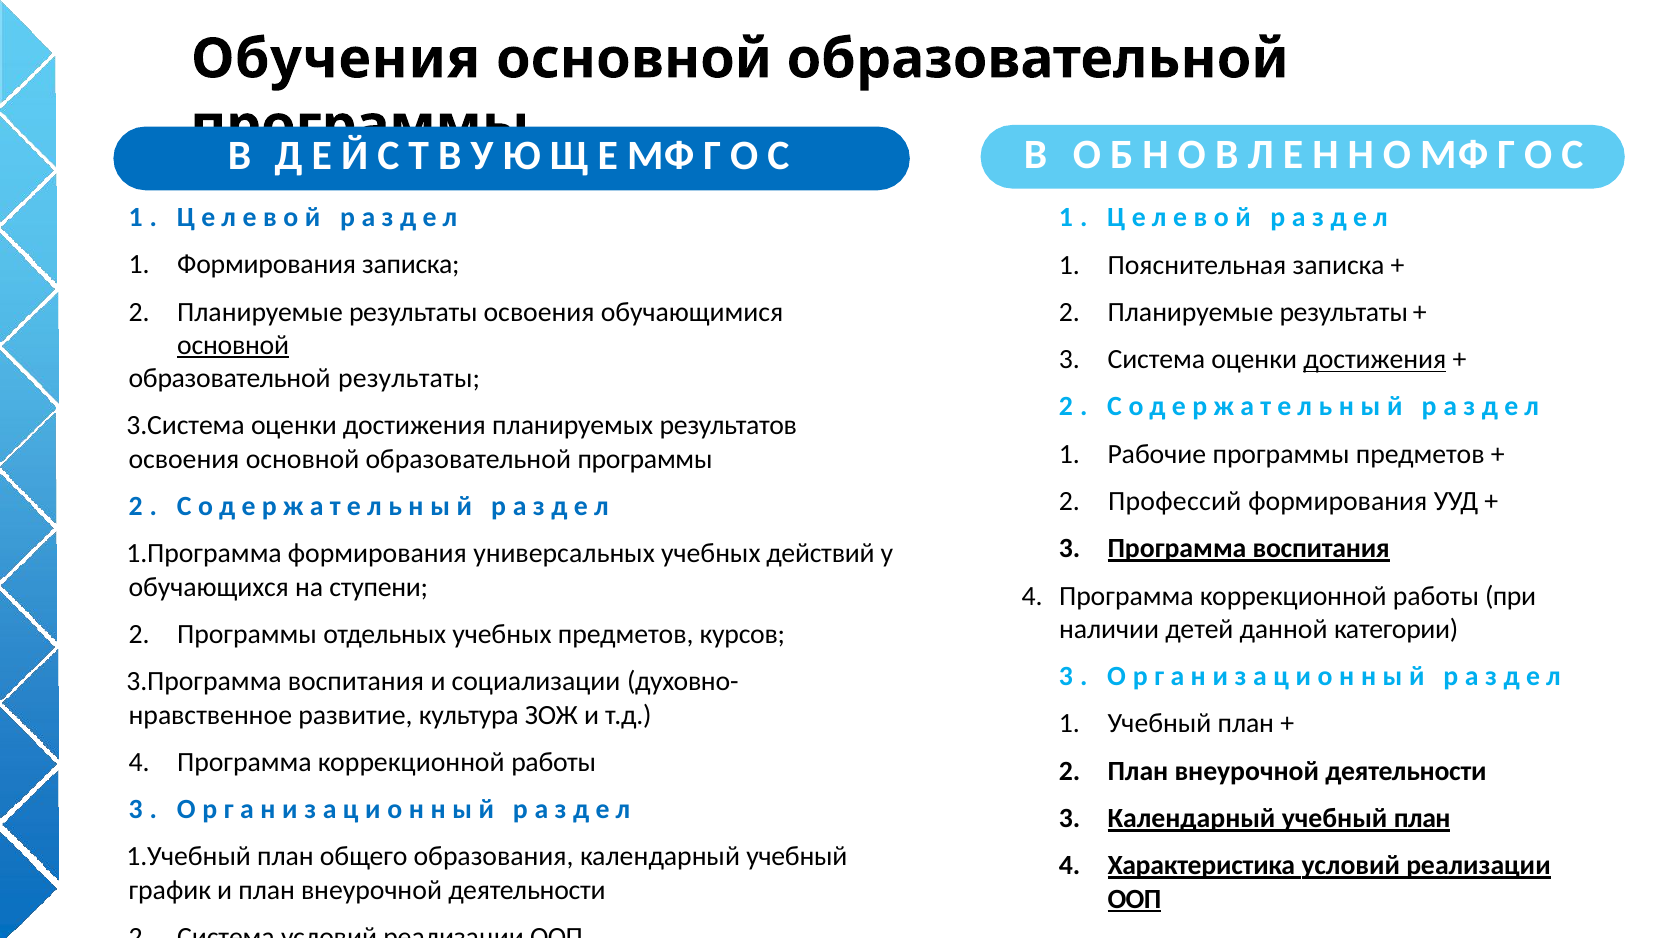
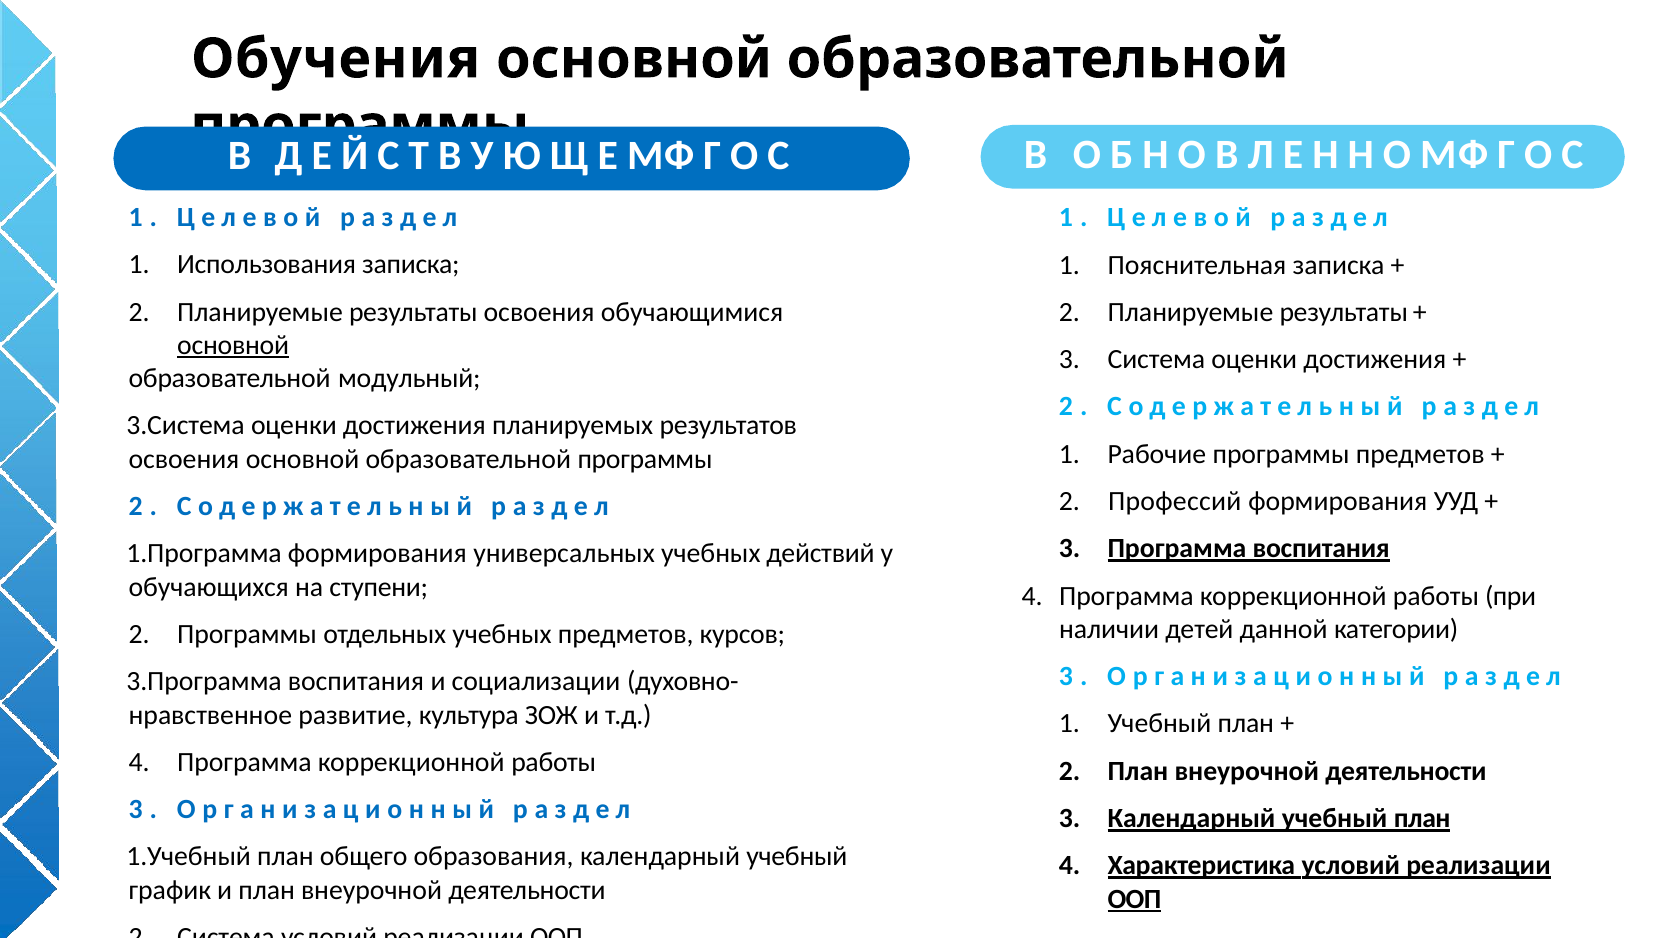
Формирования at (267, 265): Формирования -> Использования
достижения at (1375, 359) underline: present -> none
образовательной результаты: результаты -> модульный
